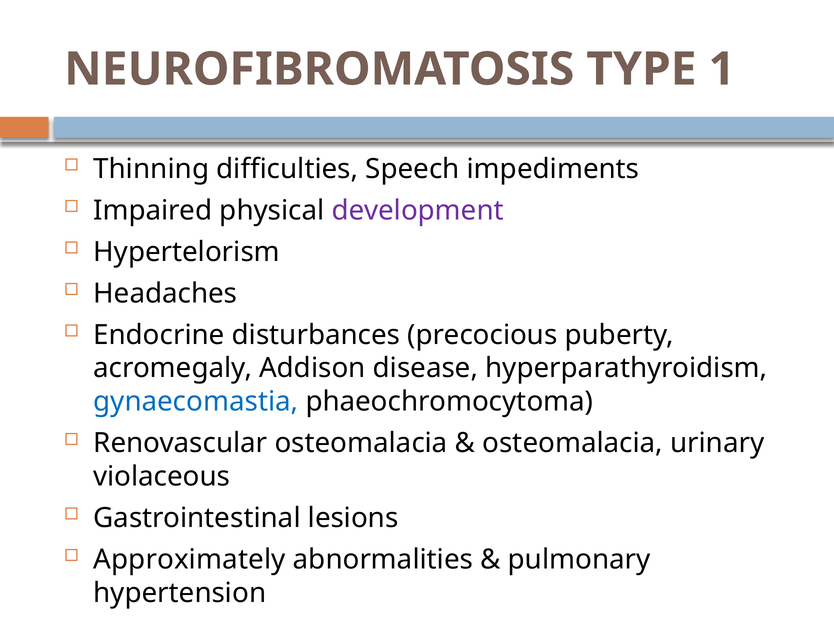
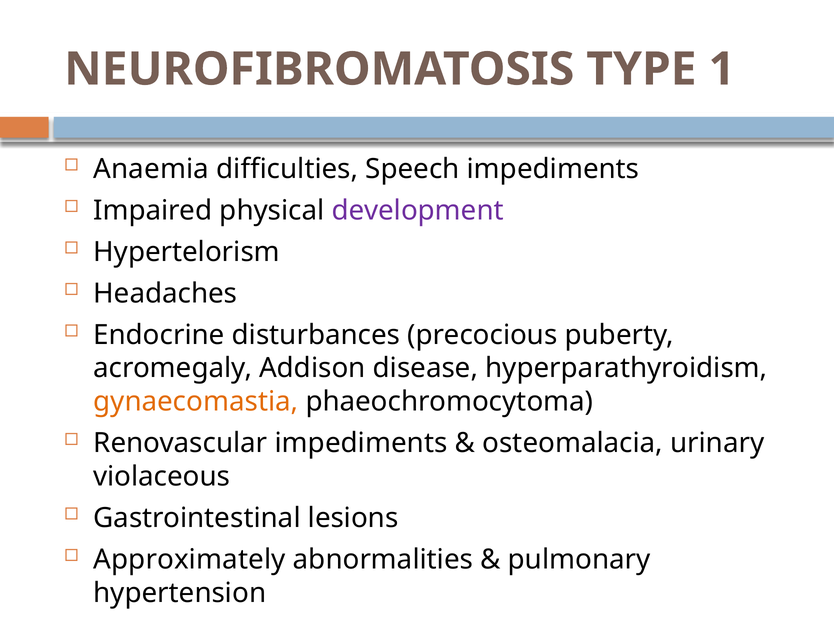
Thinning: Thinning -> Anaemia
gynaecomastia colour: blue -> orange
Renovascular osteomalacia: osteomalacia -> impediments
